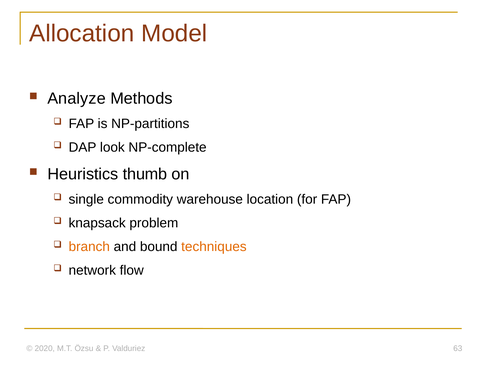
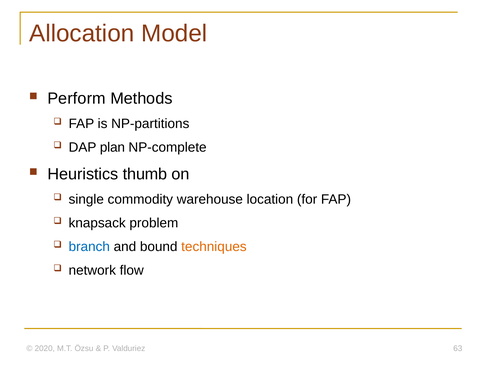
Analyze: Analyze -> Perform
look: look -> plan
branch colour: orange -> blue
